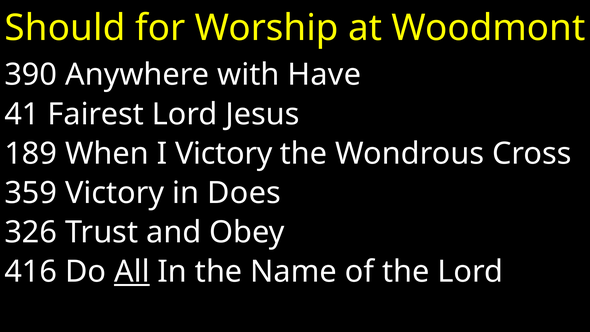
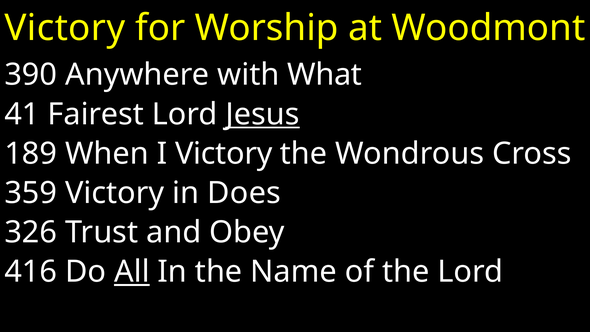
Should at (65, 28): Should -> Victory
Have: Have -> What
Jesus underline: none -> present
